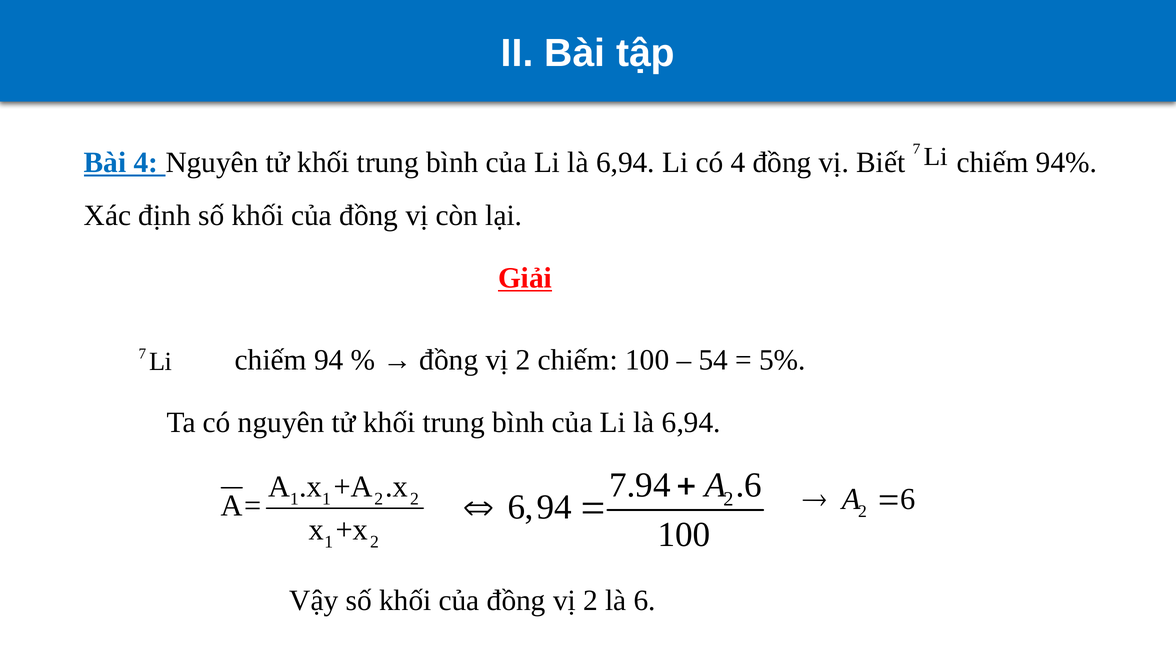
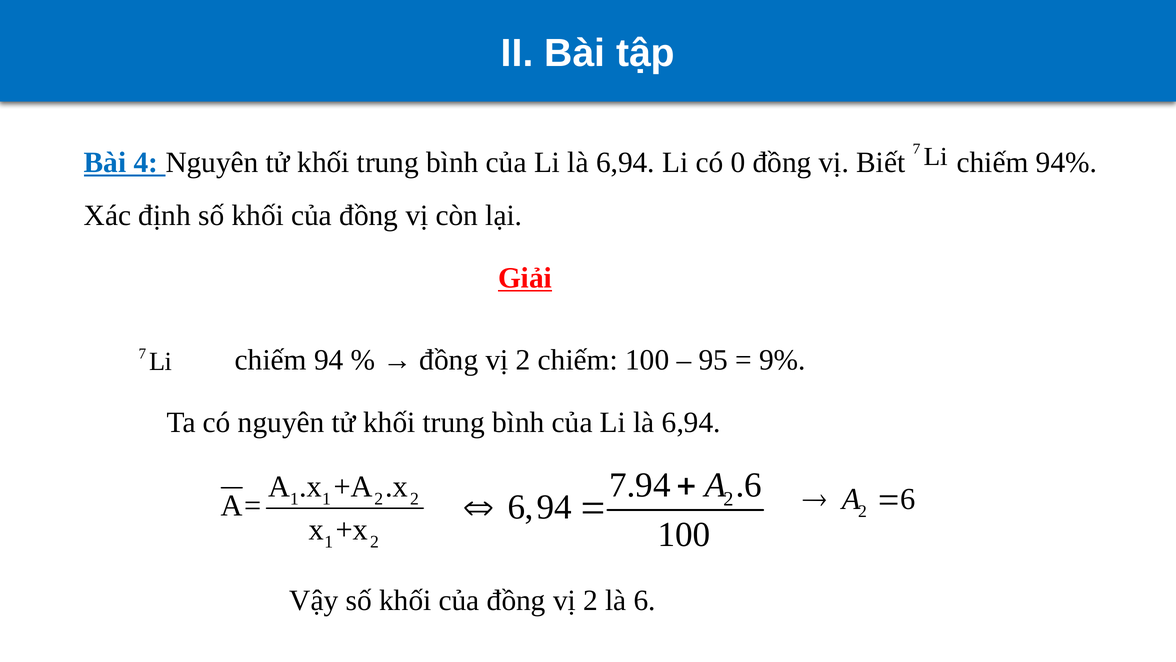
có 4: 4 -> 0
54: 54 -> 95
5%: 5% -> 9%
